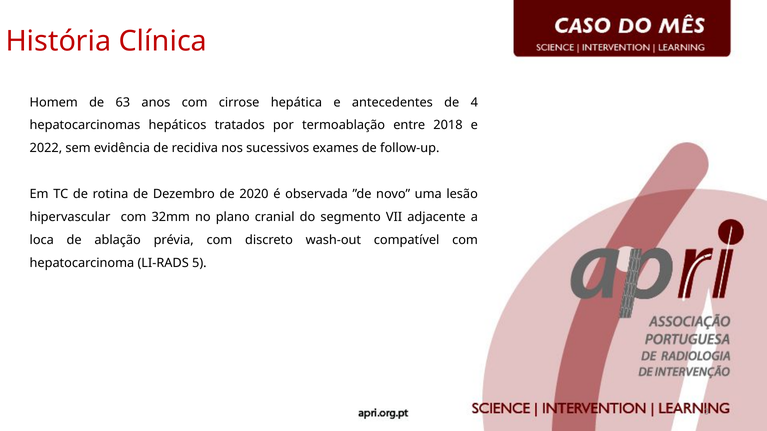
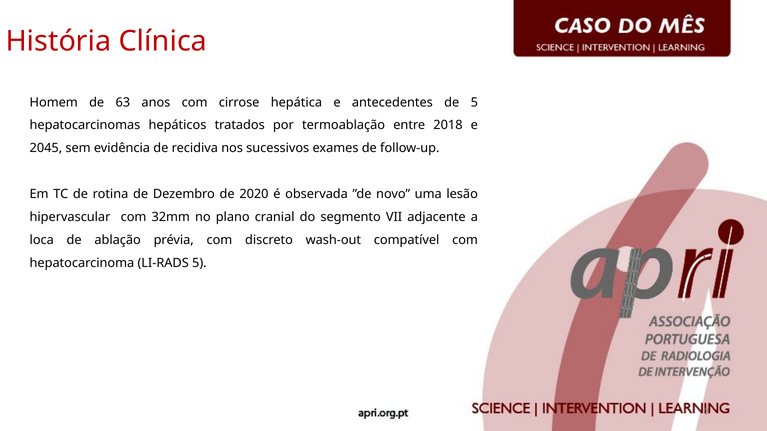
de 4: 4 -> 5
2022: 2022 -> 2045
